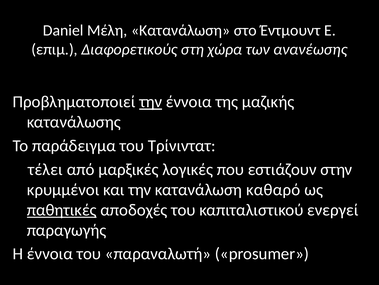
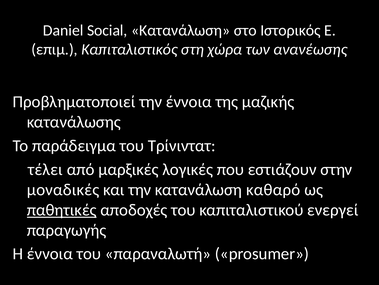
Μέλη: Μέλη -> Social
Έντμουντ: Έντμουντ -> Ιστορικός
Διαφορετικούς: Διαφορετικούς -> Καπιταλιστικός
την at (151, 102) underline: present -> none
κρυμμένοι: κρυμμένοι -> μοναδικές
